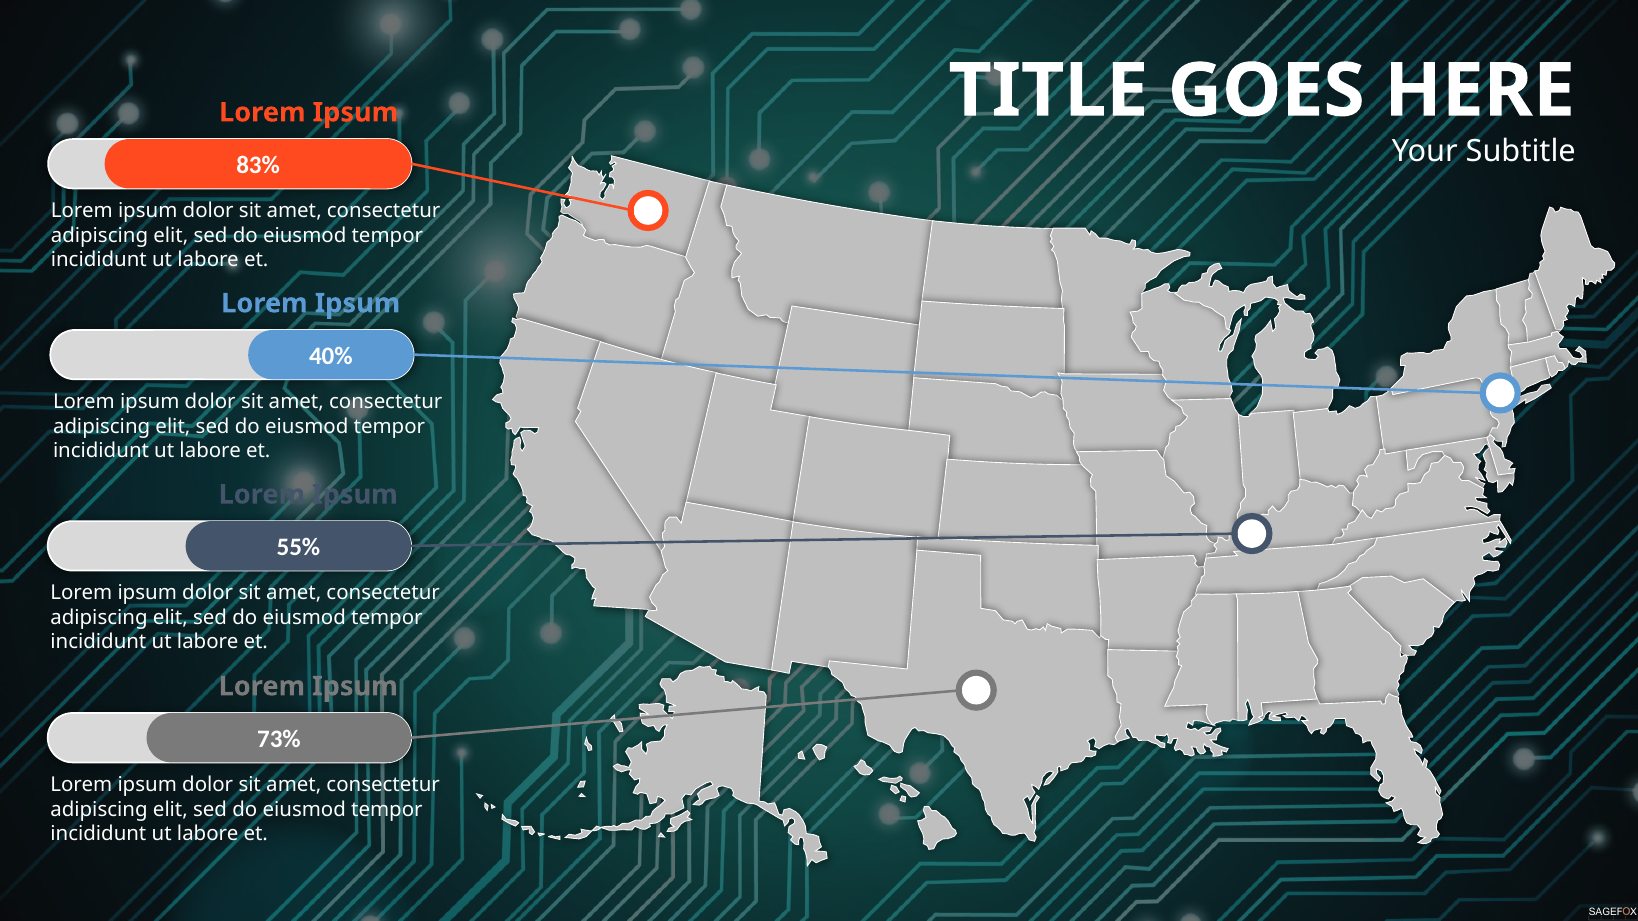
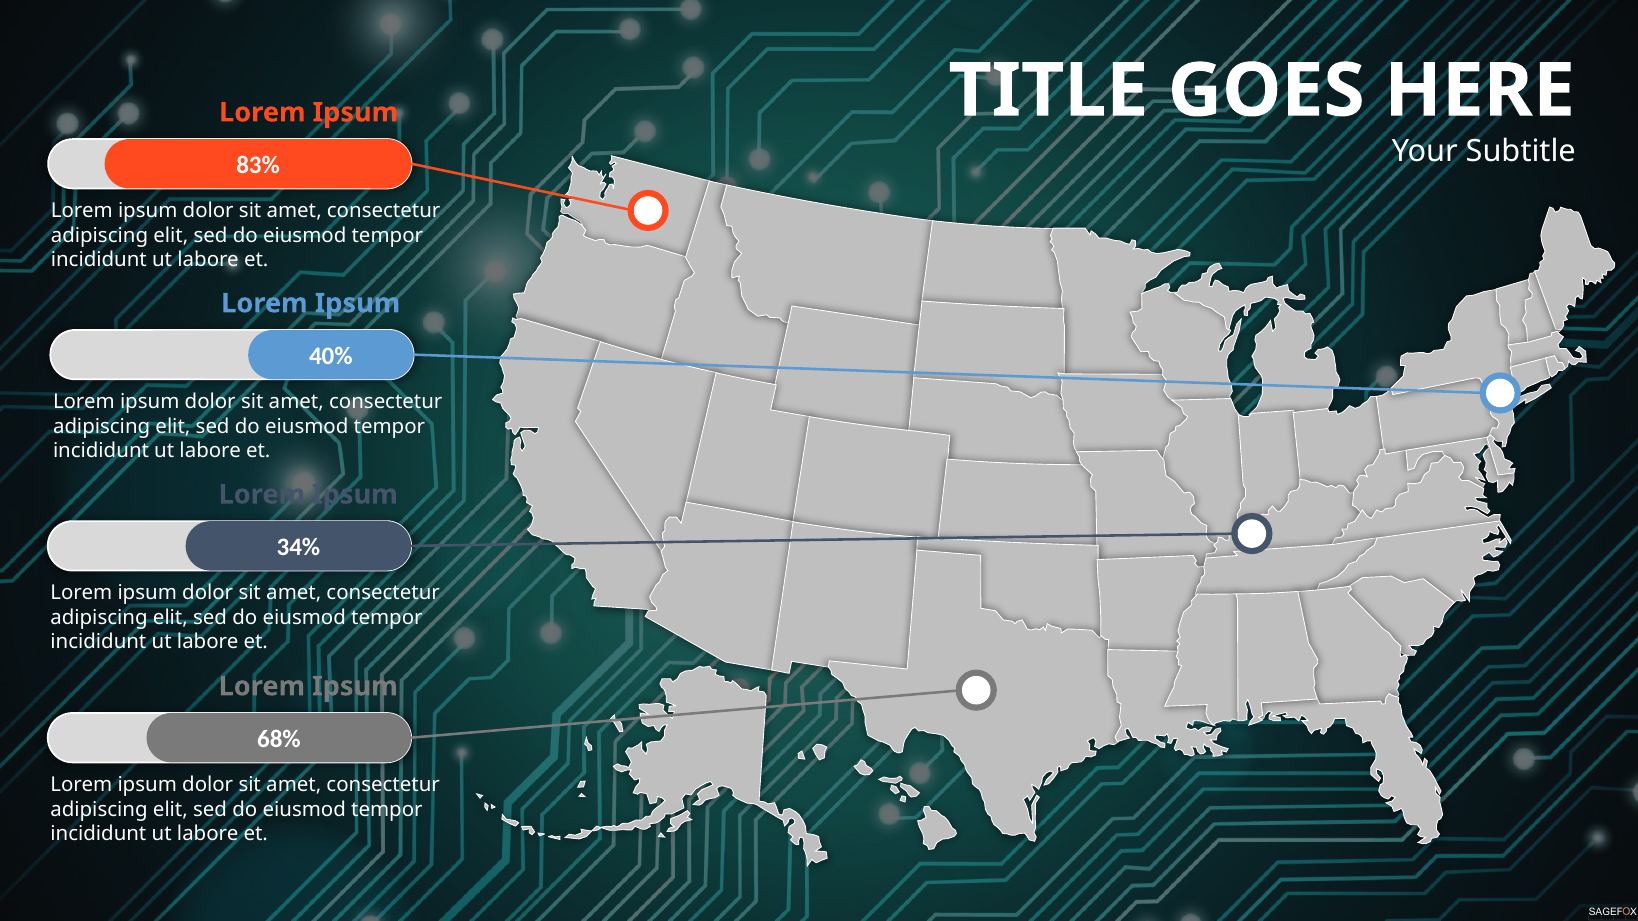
55%: 55% -> 34%
73%: 73% -> 68%
